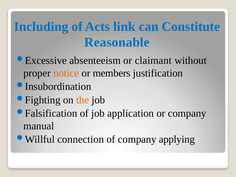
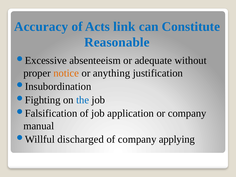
Including: Including -> Accuracy
claimant: claimant -> adequate
members: members -> anything
the colour: orange -> blue
connection: connection -> discharged
